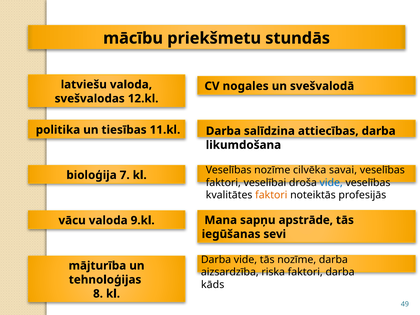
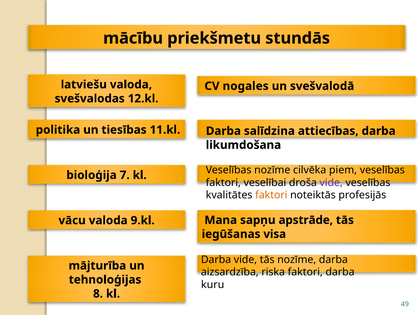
savai: savai -> piem
vide at (331, 183) colour: blue -> purple
sevi: sevi -> visa
kāds: kāds -> kuru
